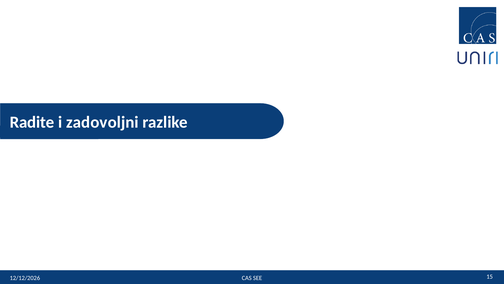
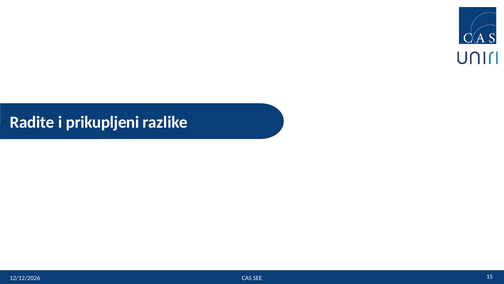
zadovoljni: zadovoljni -> prikupljeni
